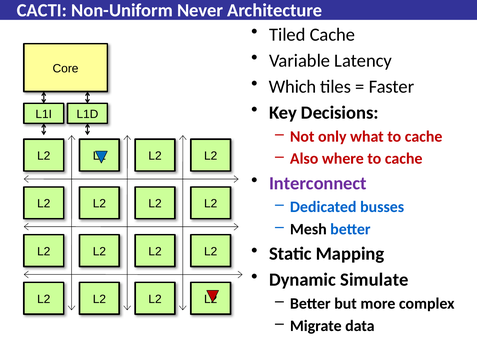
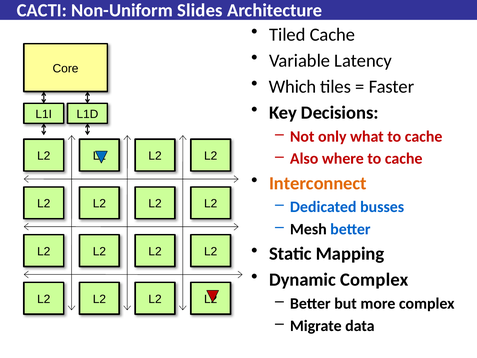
Never: Never -> Slides
Interconnect colour: purple -> orange
Dynamic Simulate: Simulate -> Complex
